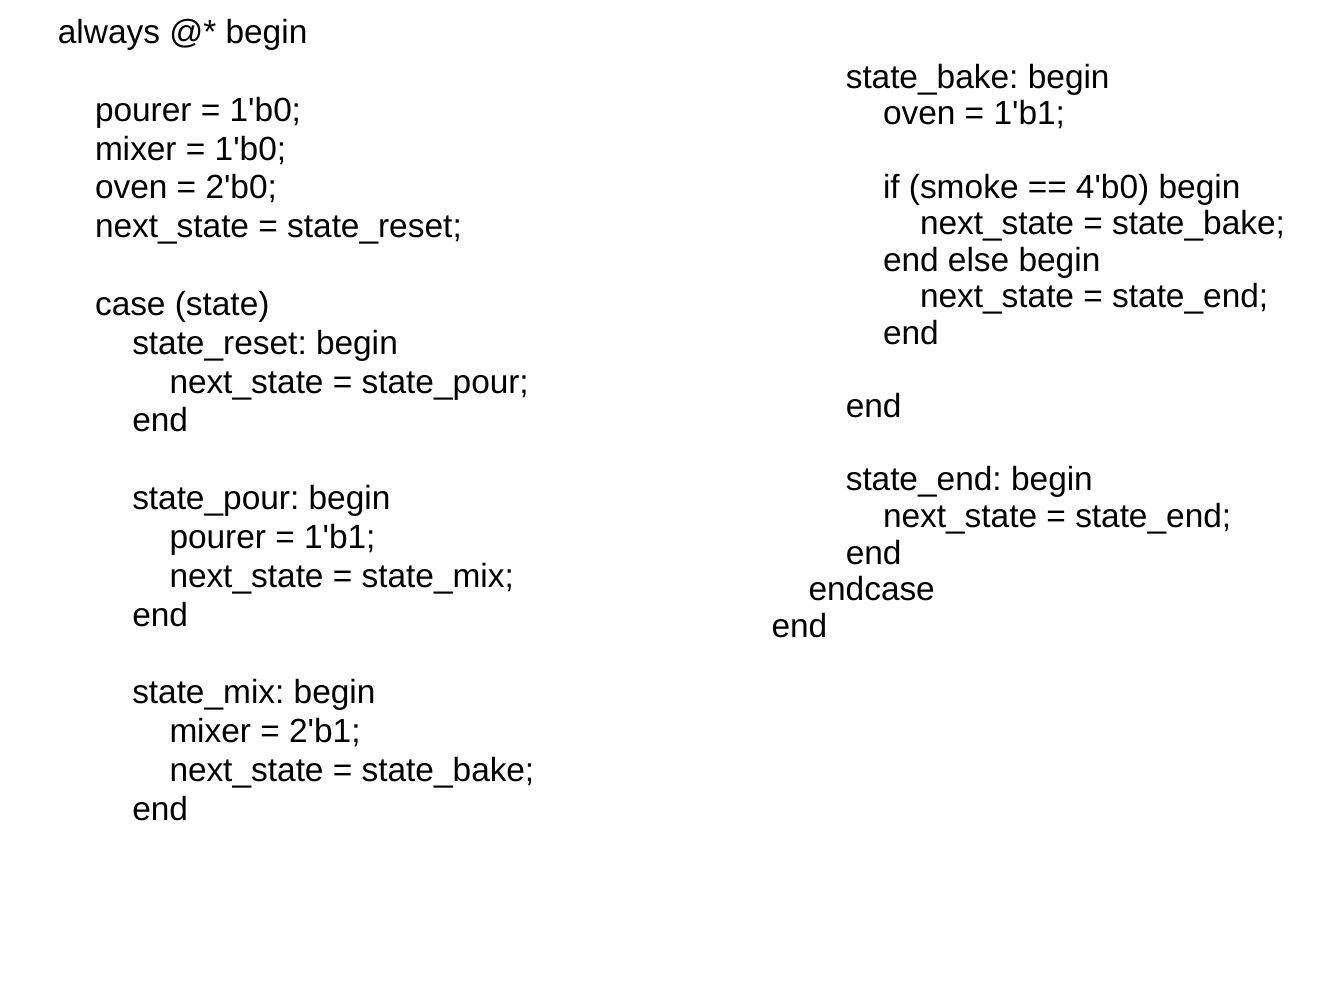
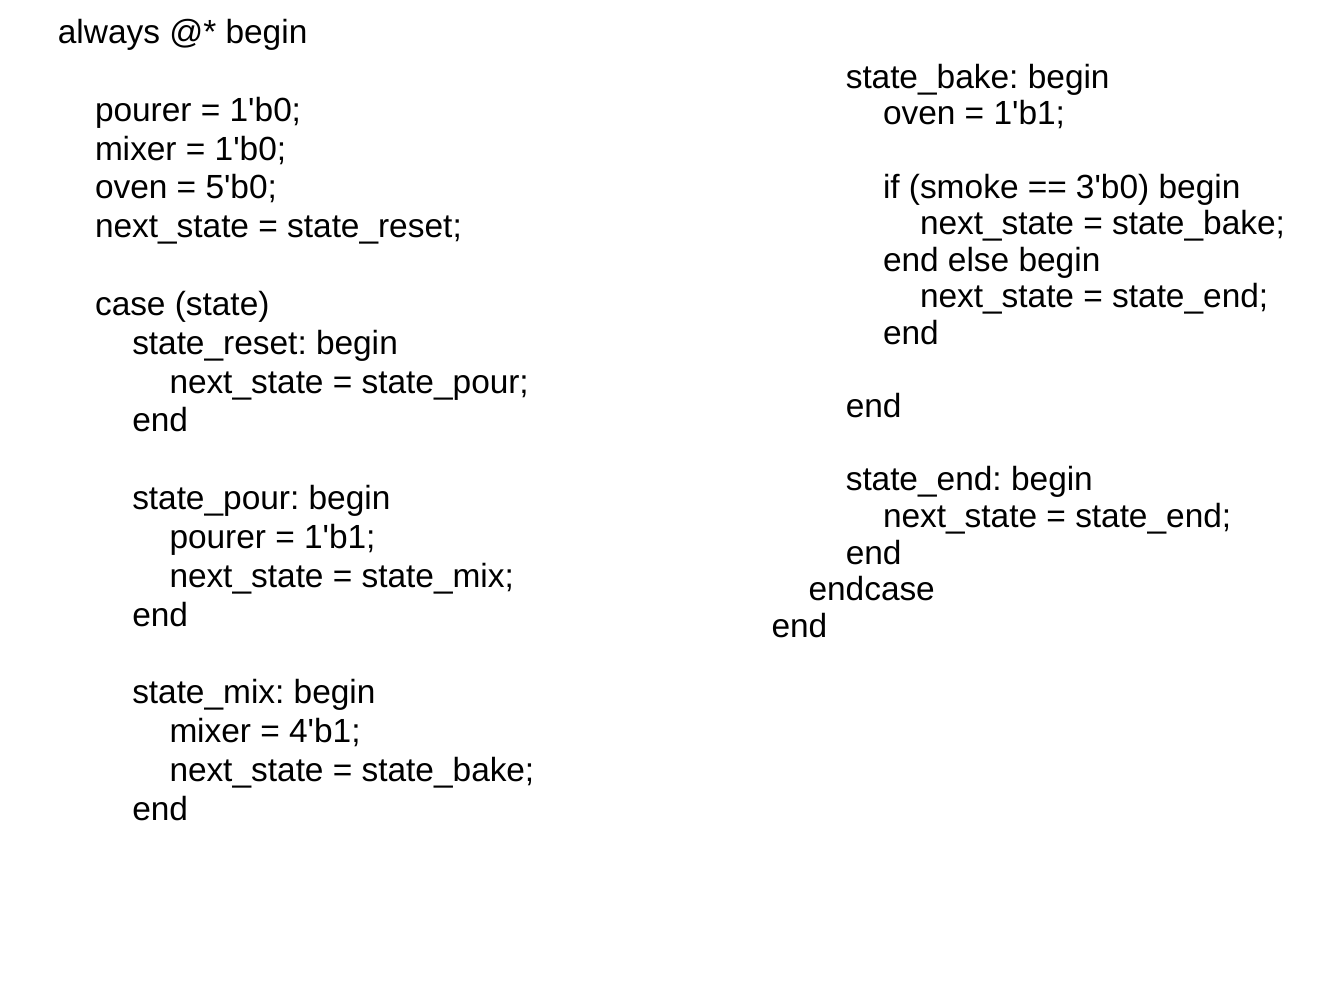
4'b0: 4'b0 -> 3'b0
2'b0: 2'b0 -> 5'b0
2'b1: 2'b1 -> 4'b1
